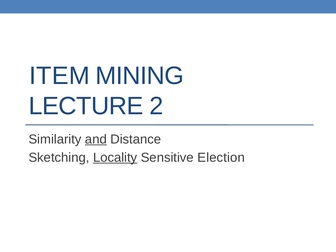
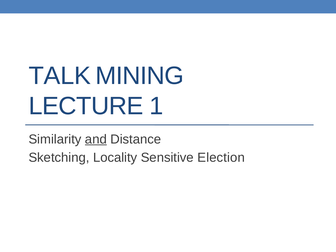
ITEM: ITEM -> TALK
2: 2 -> 1
Locality underline: present -> none
